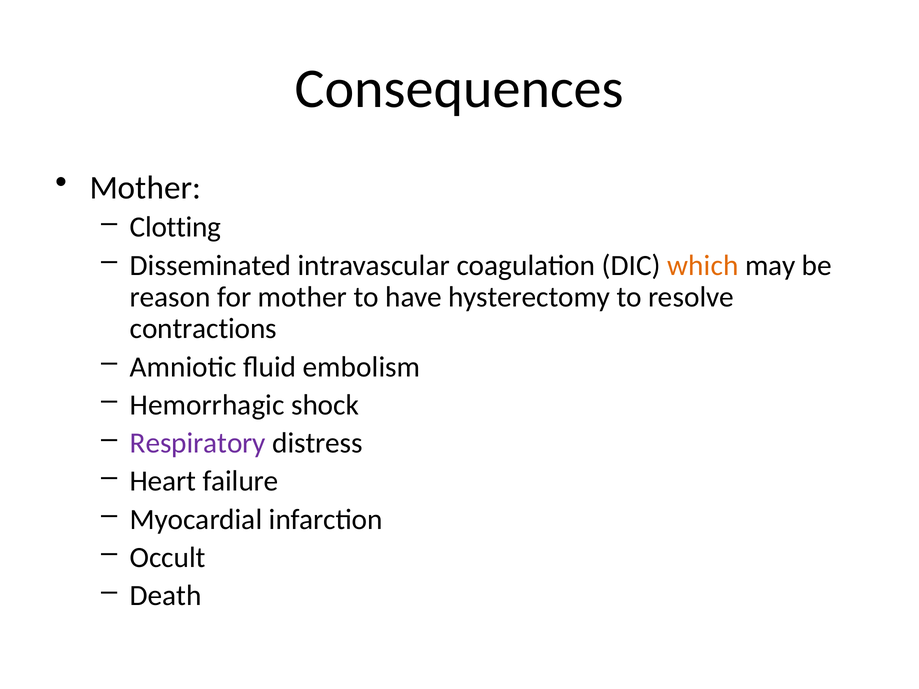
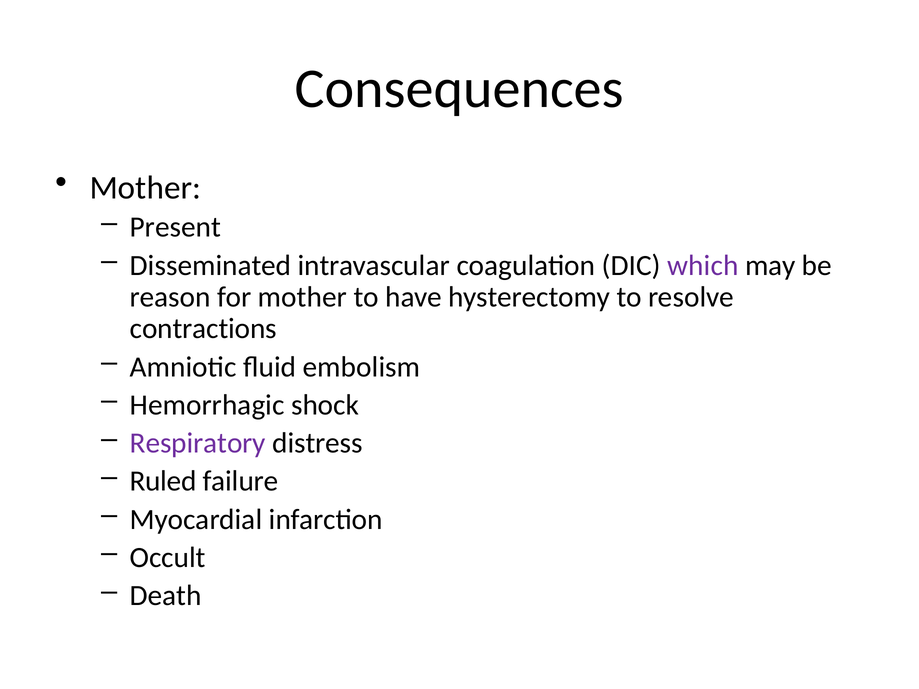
Clotting: Clotting -> Present
which colour: orange -> purple
Heart: Heart -> Ruled
